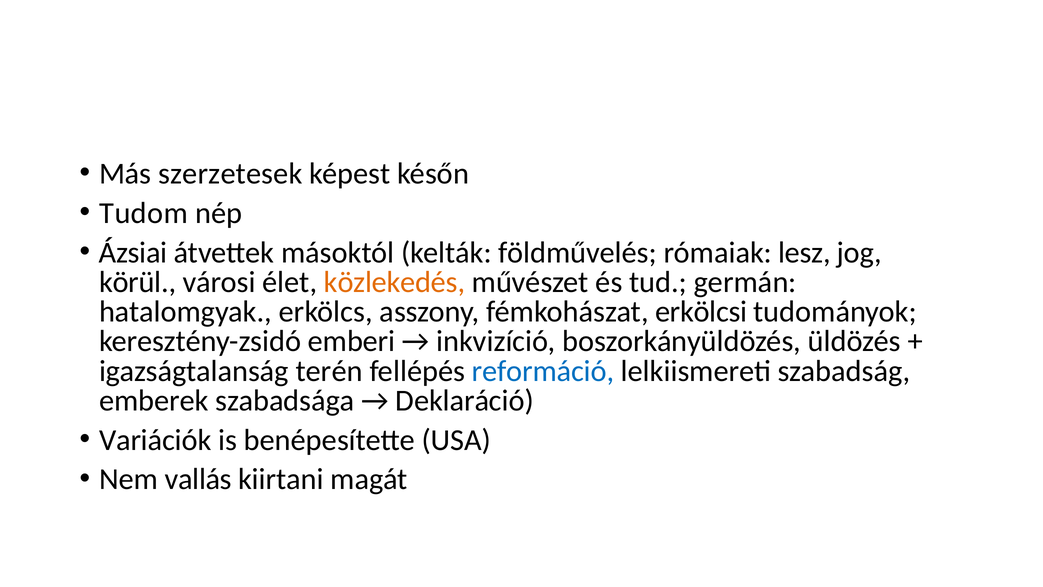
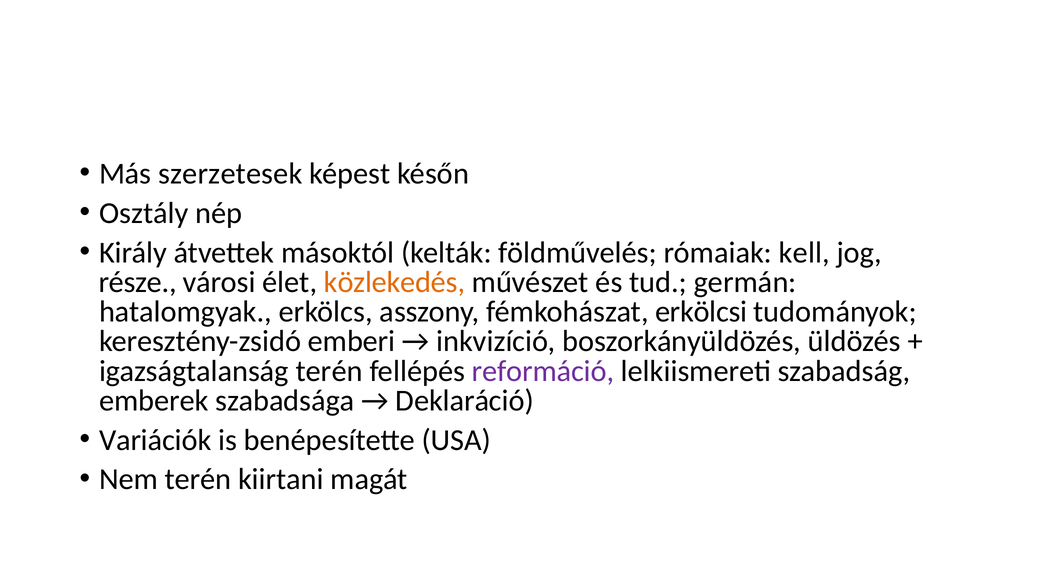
Tudom: Tudom -> Osztály
Ázsiai: Ázsiai -> Király
lesz: lesz -> kell
körül: körül -> része
reformáció colour: blue -> purple
Nem vallás: vallás -> terén
